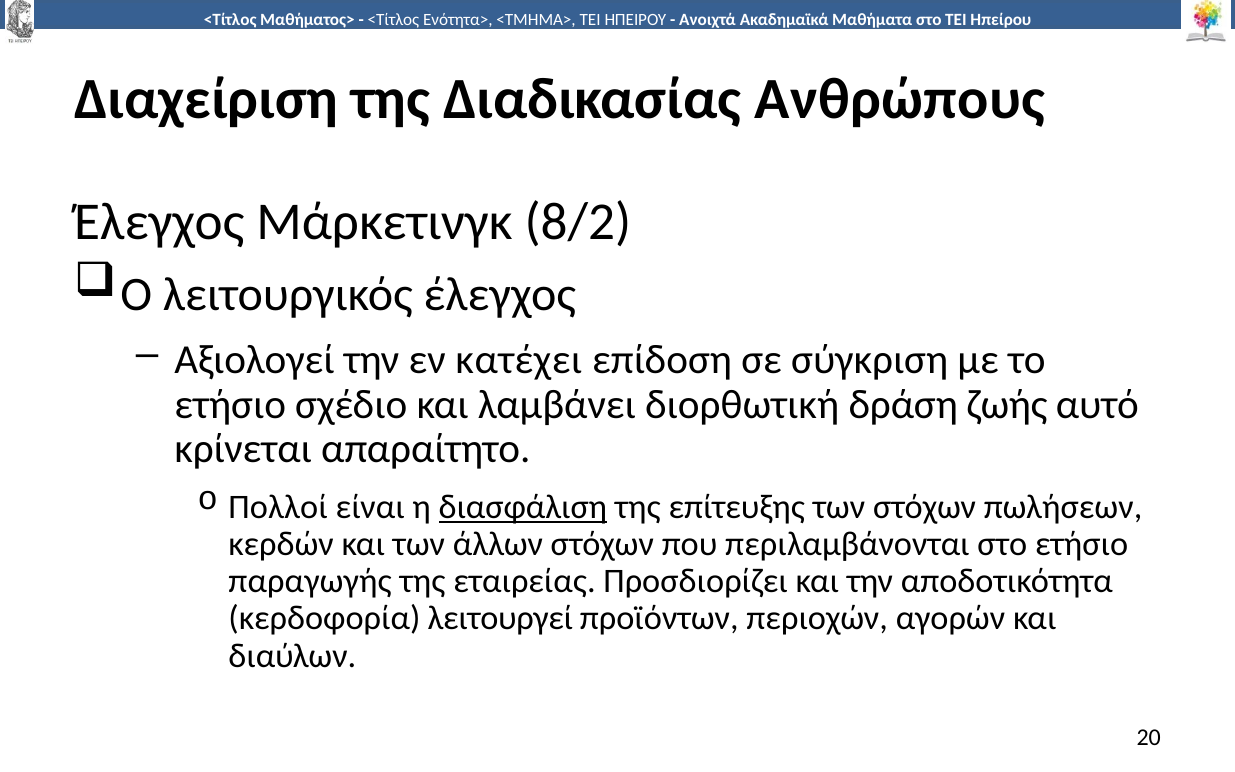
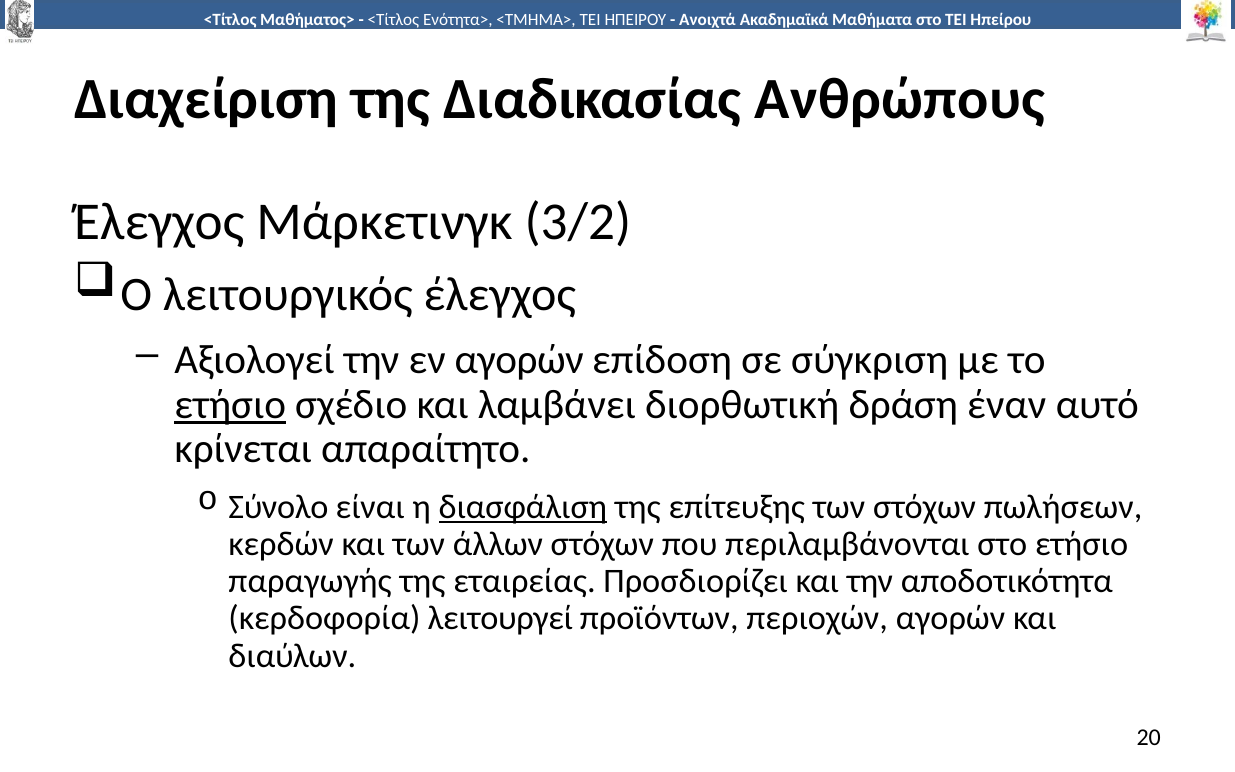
8/2: 8/2 -> 3/2
εν κατέχει: κατέχει -> αγορών
ετήσιο at (230, 405) underline: none -> present
ζωής: ζωής -> έναν
Πολλοί: Πολλοί -> Σύνολο
